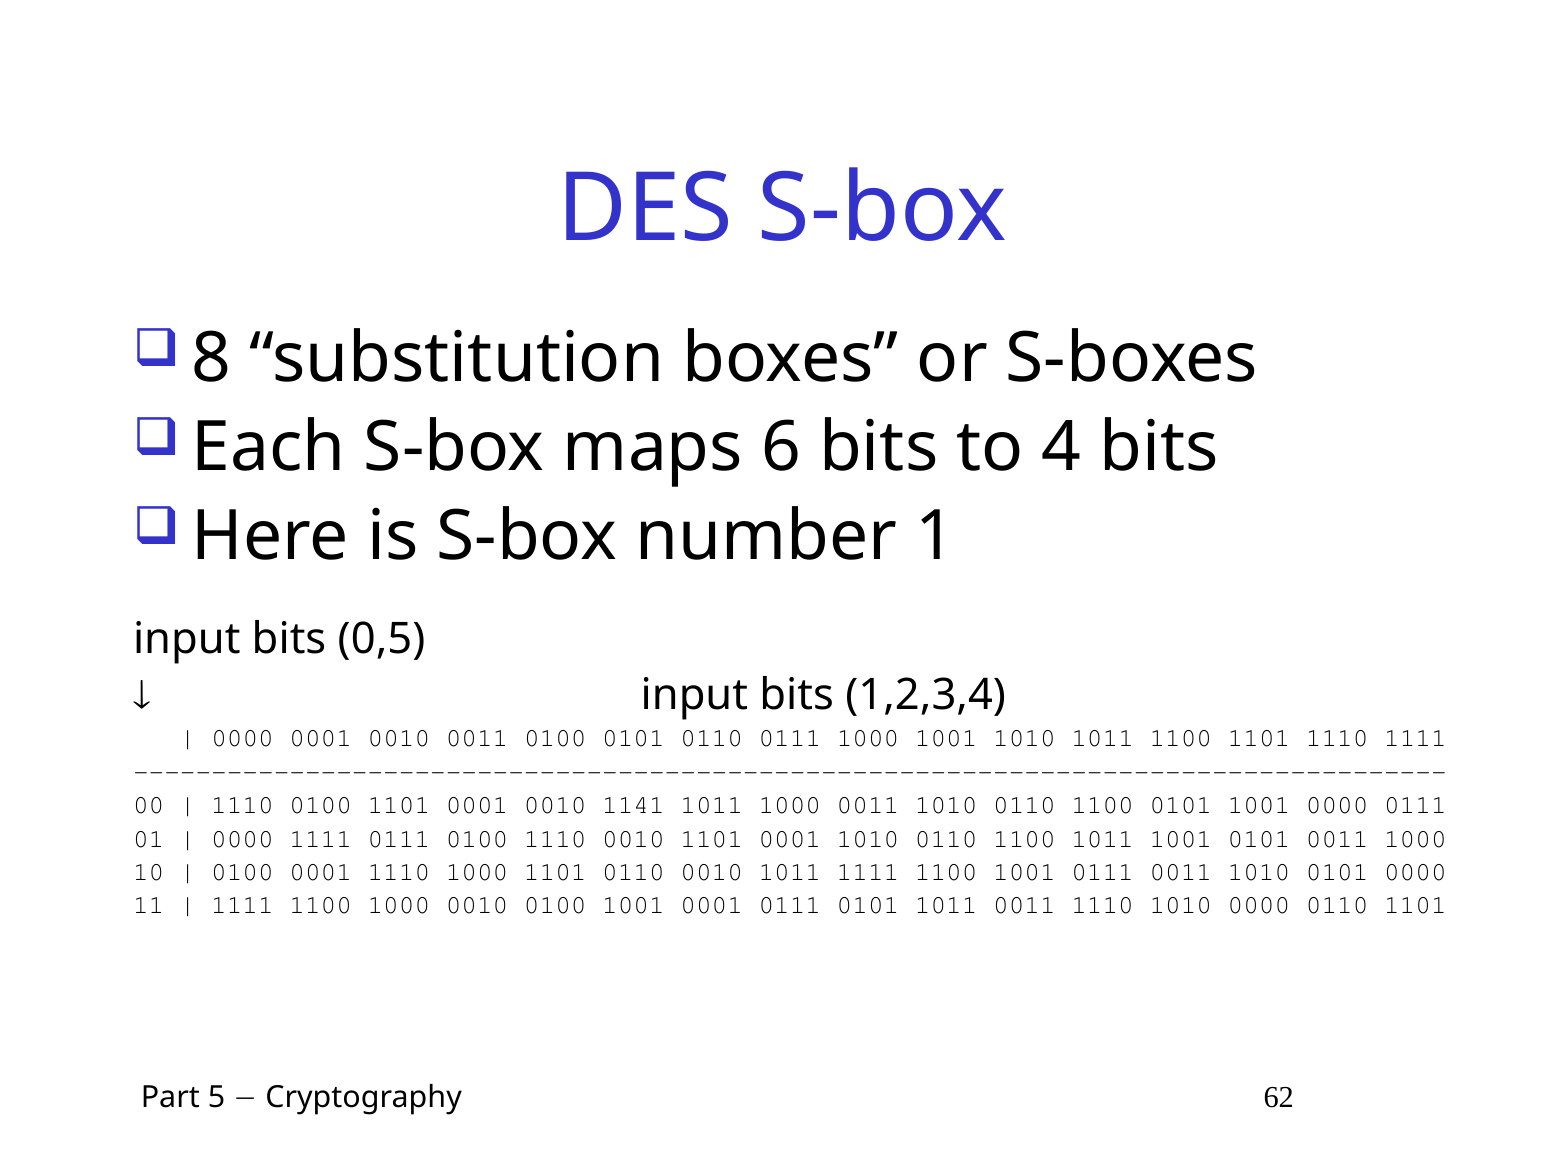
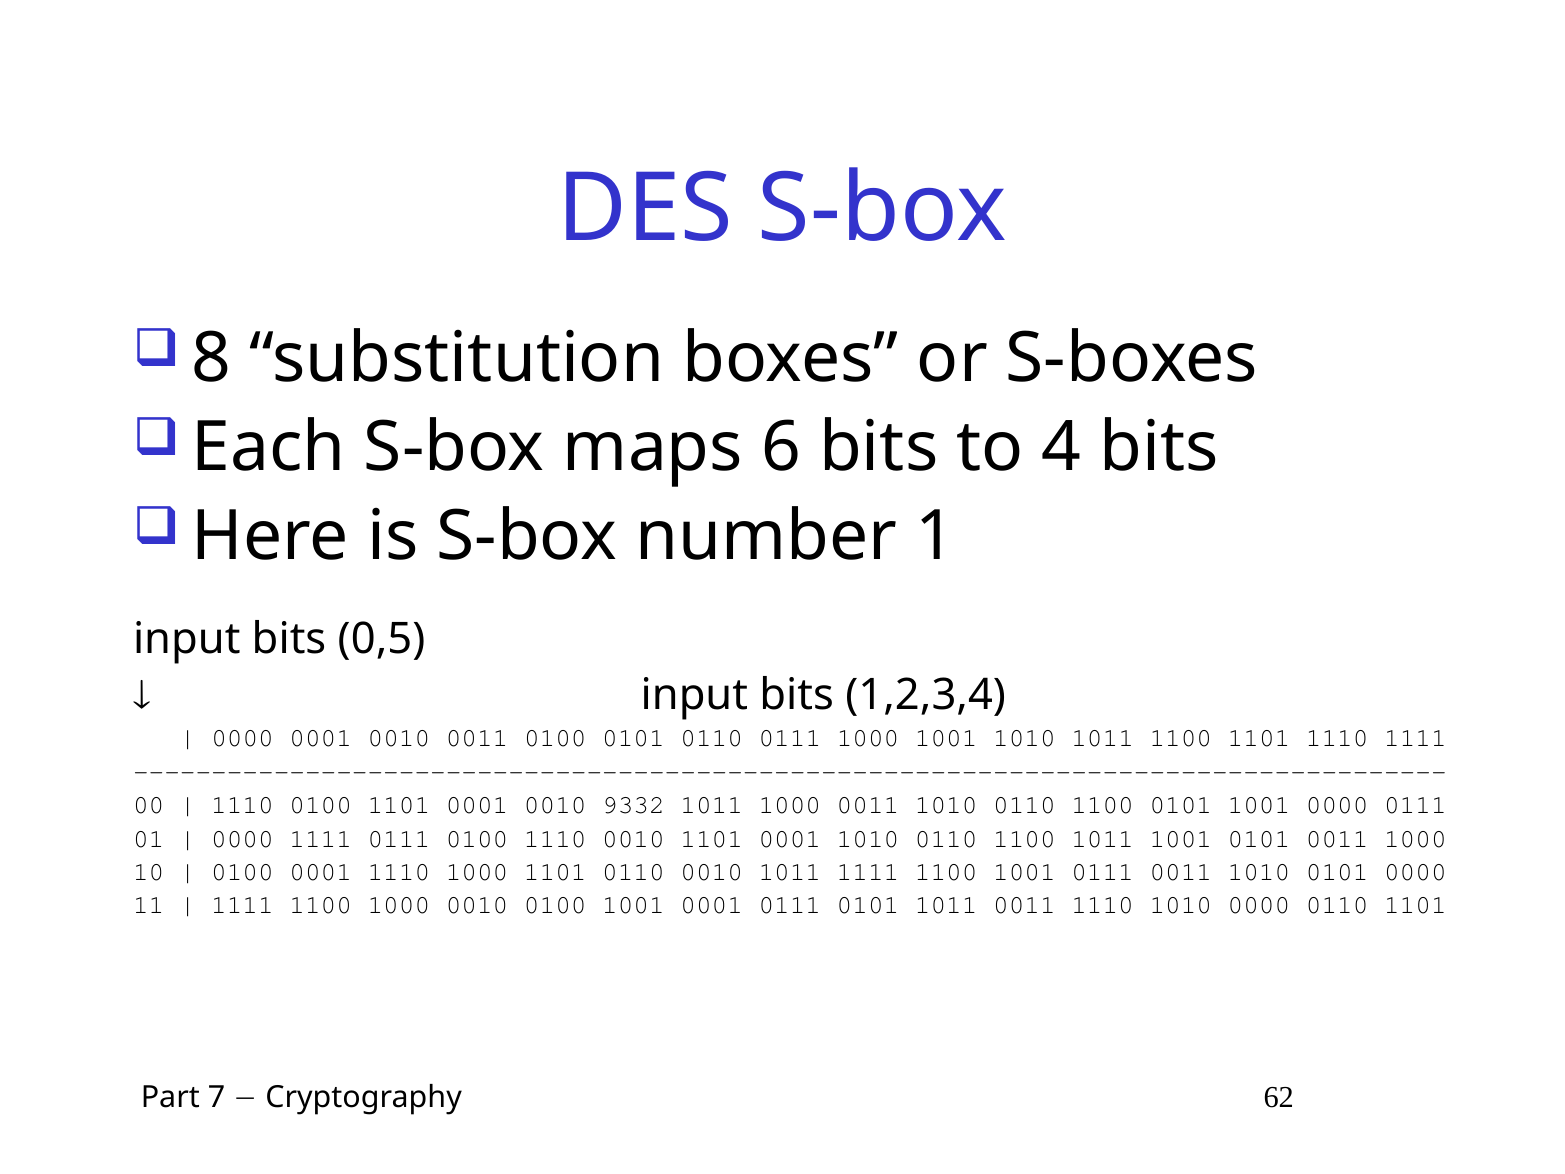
1141: 1141 -> 9332
5: 5 -> 7
